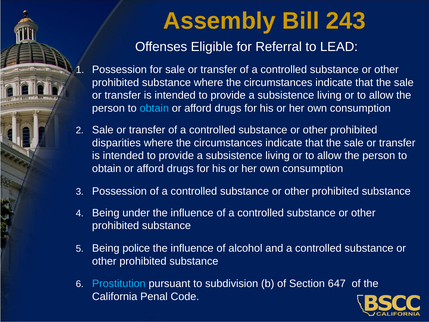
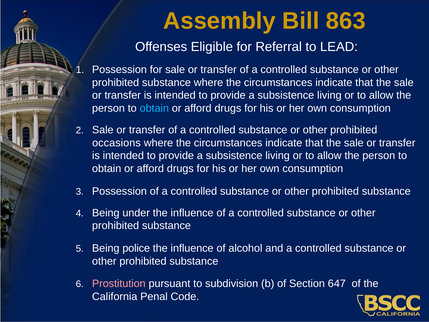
243: 243 -> 863
disparities: disparities -> occasions
Prostitution colour: light blue -> pink
